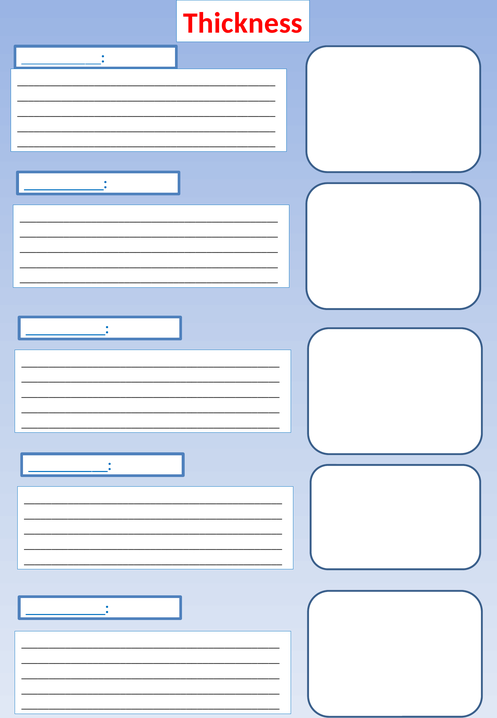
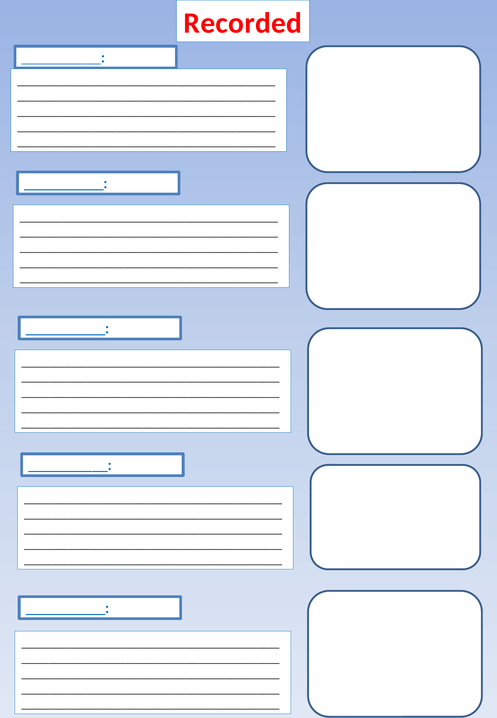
Thickness: Thickness -> Recorded
